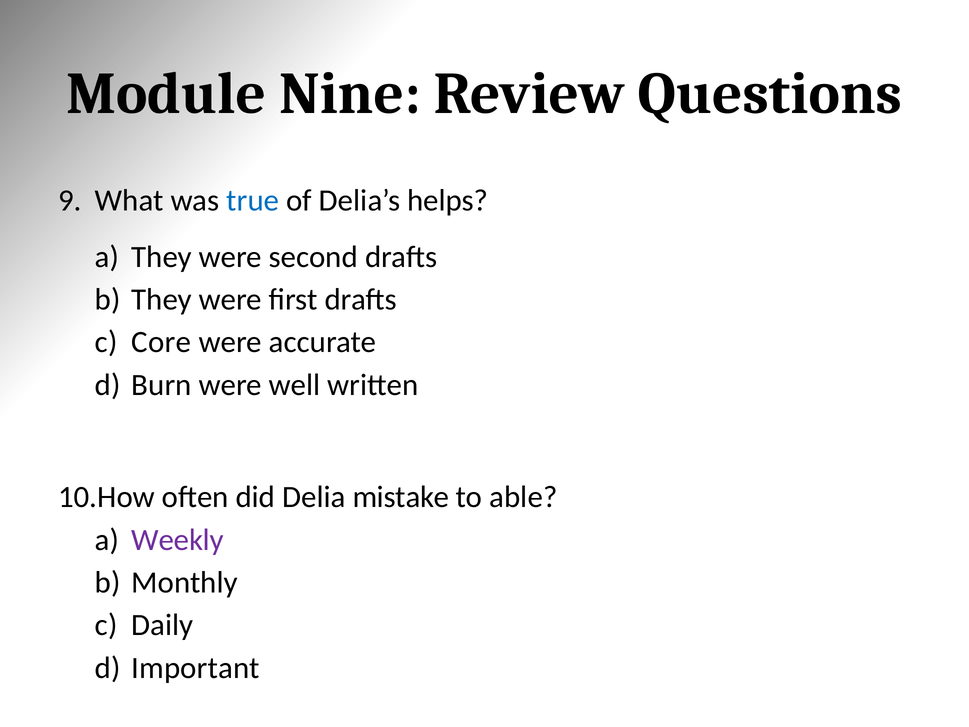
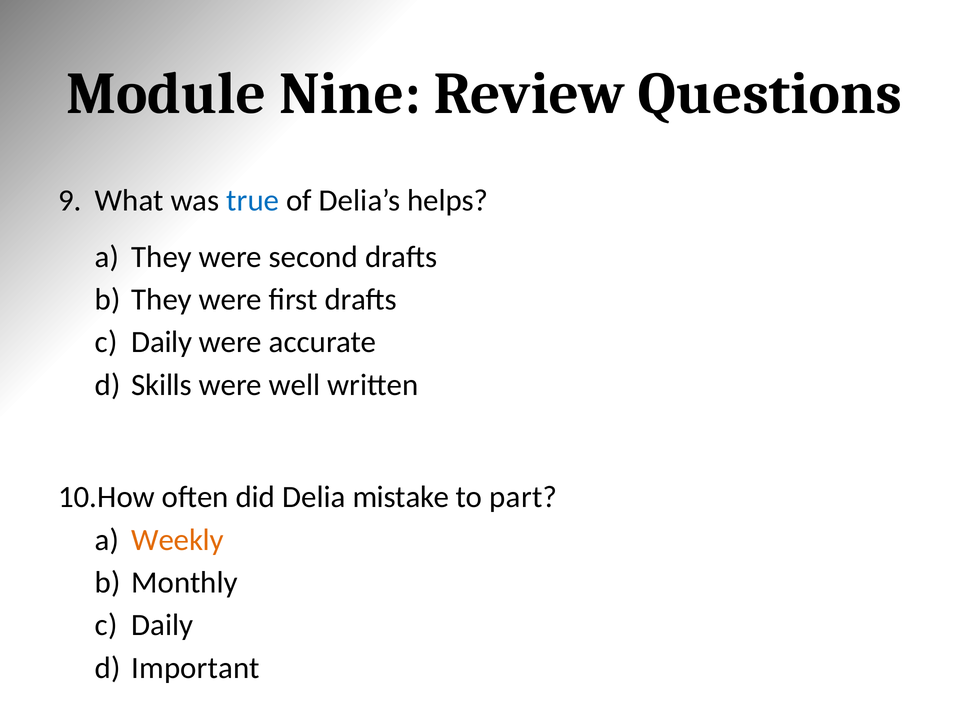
Core at (161, 342): Core -> Daily
Burn: Burn -> Skills
able: able -> part
Weekly colour: purple -> orange
